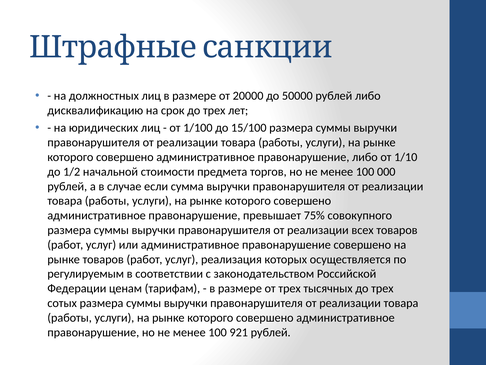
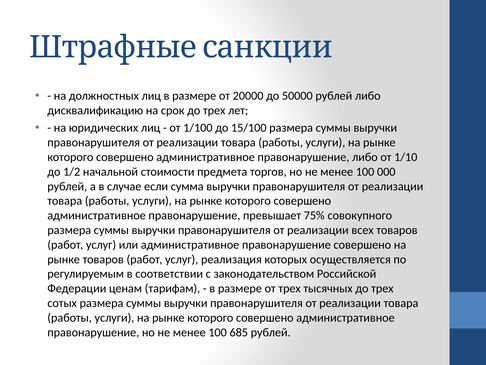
921: 921 -> 685
